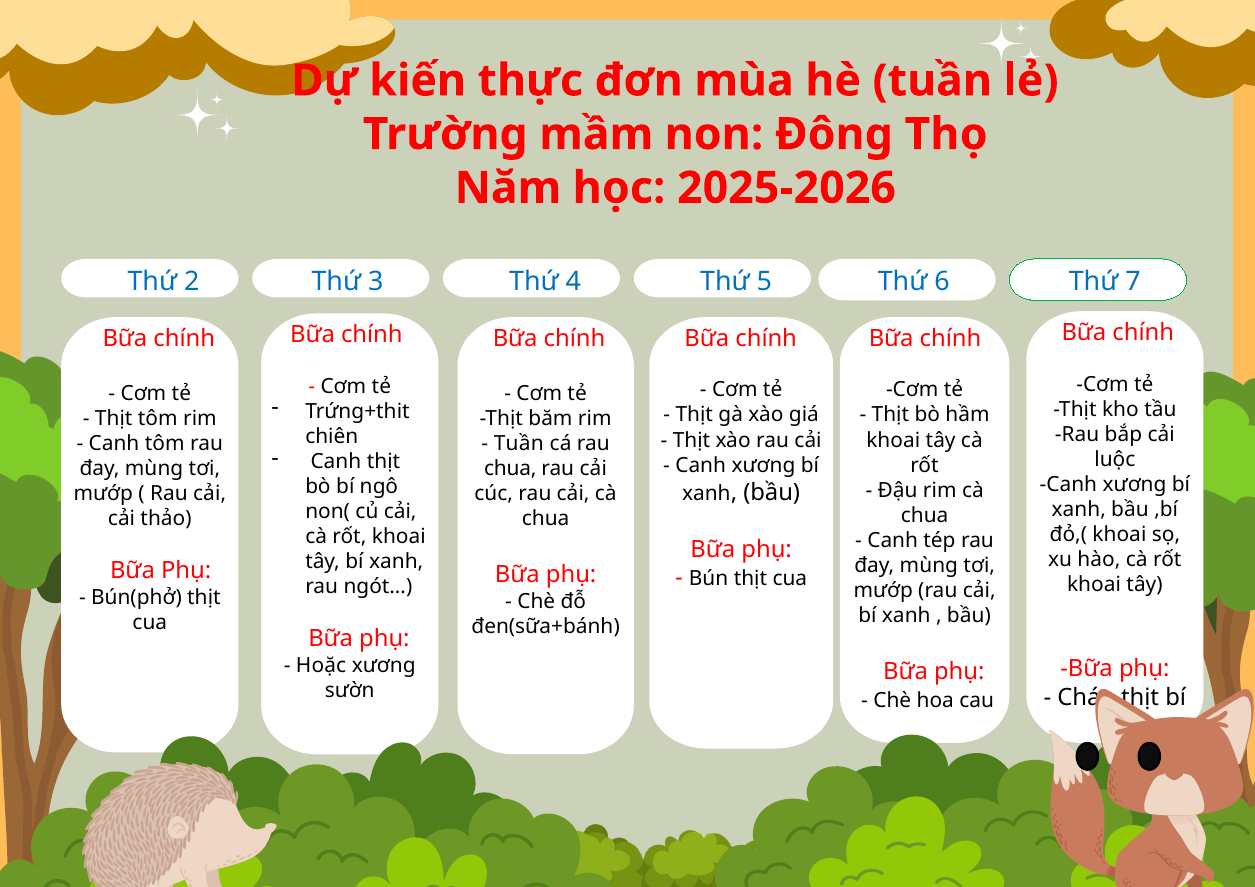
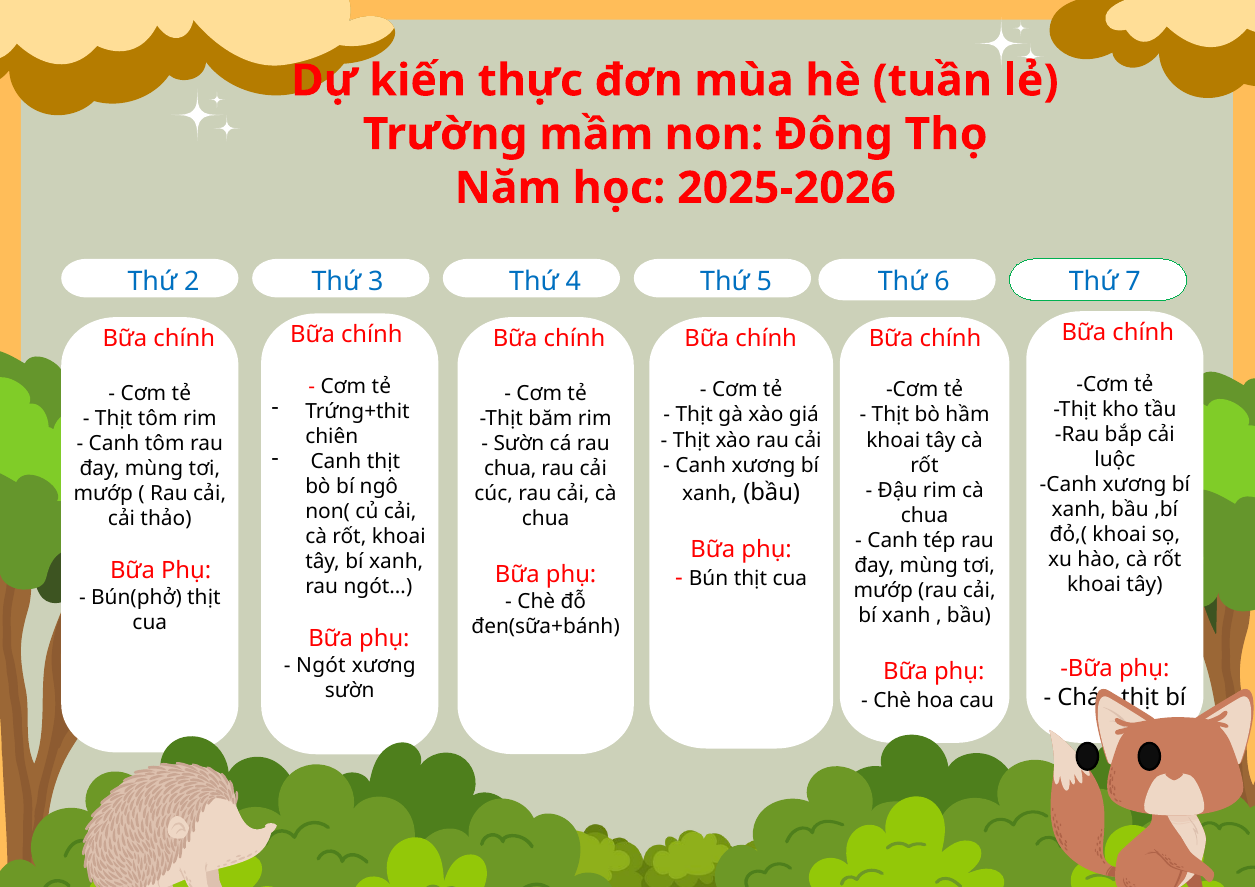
Tuần at (519, 444): Tuần -> Sườn
Hoặc: Hoặc -> Ngót
